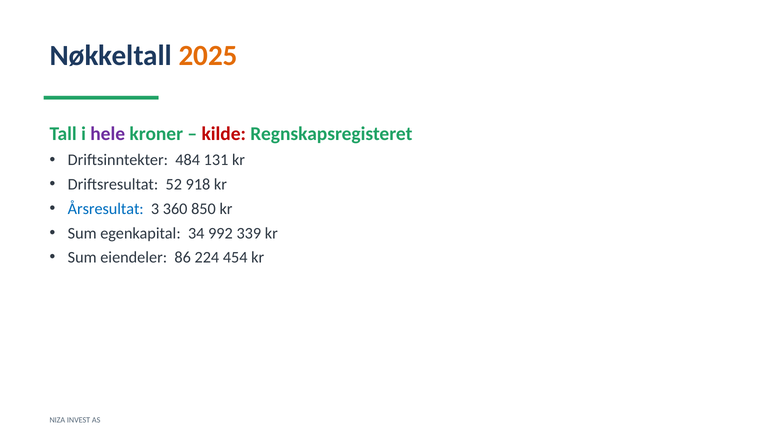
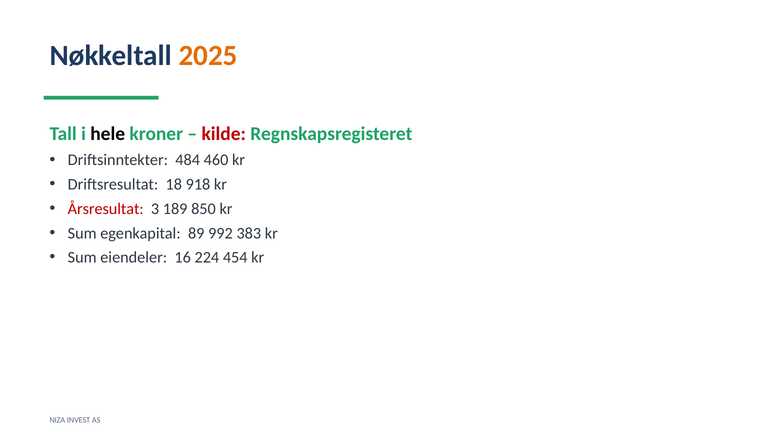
hele colour: purple -> black
131: 131 -> 460
52: 52 -> 18
Årsresultat colour: blue -> red
360: 360 -> 189
34: 34 -> 89
339: 339 -> 383
86: 86 -> 16
